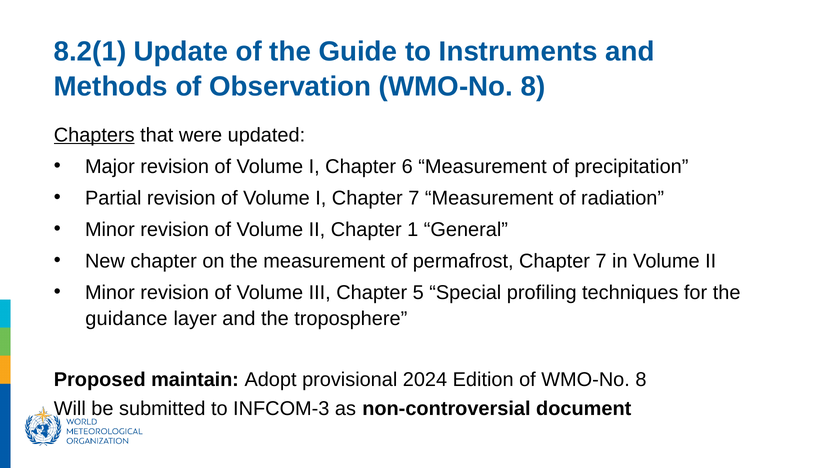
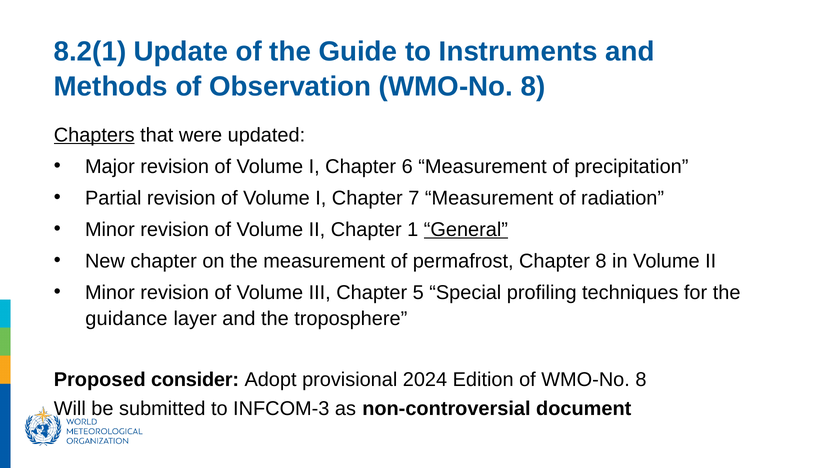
General underline: none -> present
permafrost Chapter 7: 7 -> 8
maintain: maintain -> consider
